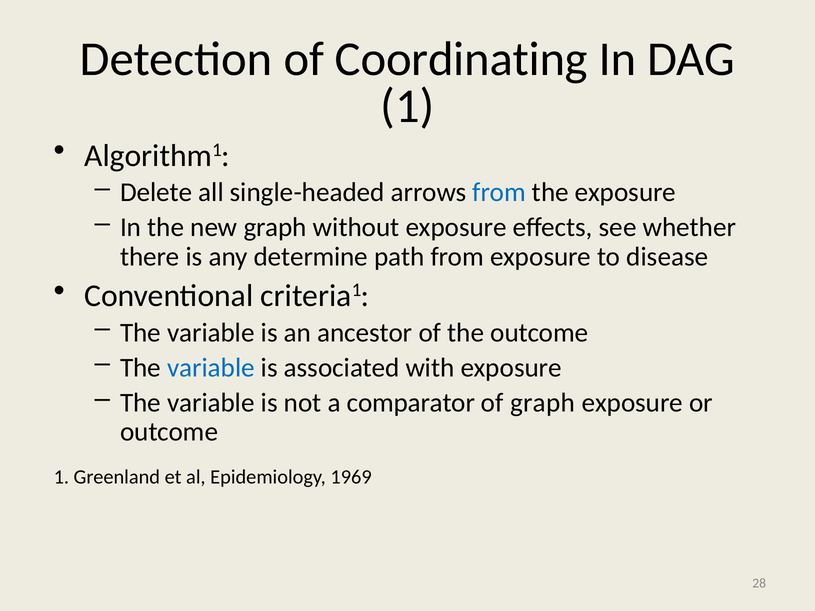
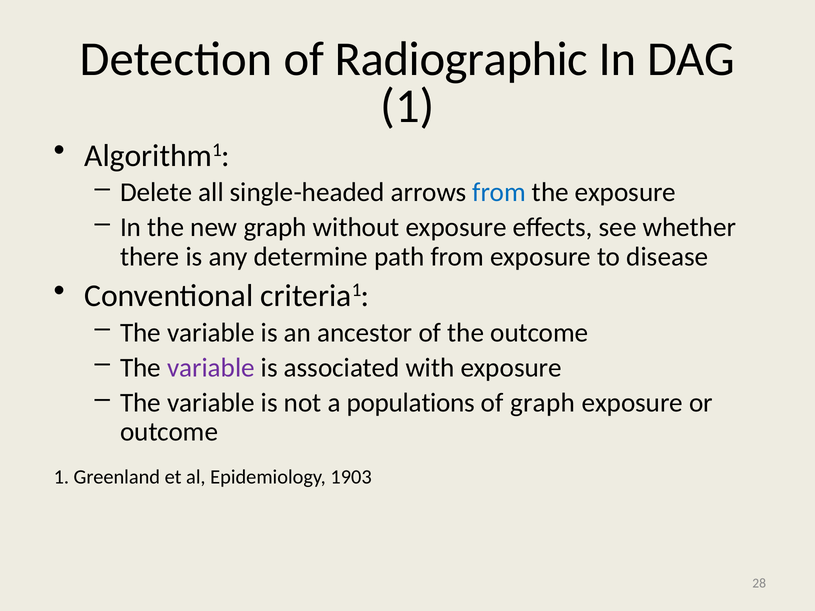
Coordinating: Coordinating -> Radiographic
variable at (211, 368) colour: blue -> purple
comparator: comparator -> populations
1969: 1969 -> 1903
